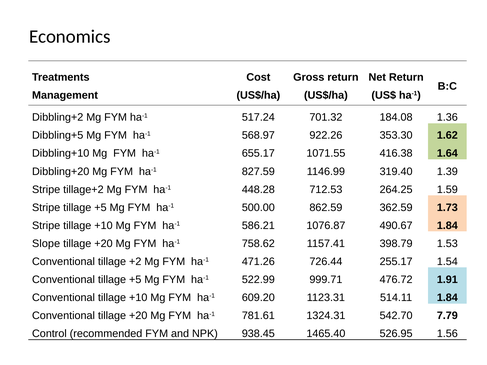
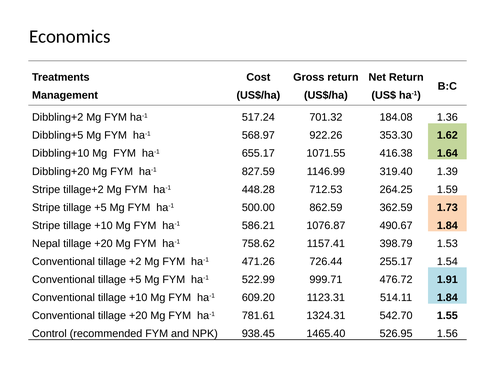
Slope: Slope -> Nepal
7.79: 7.79 -> 1.55
